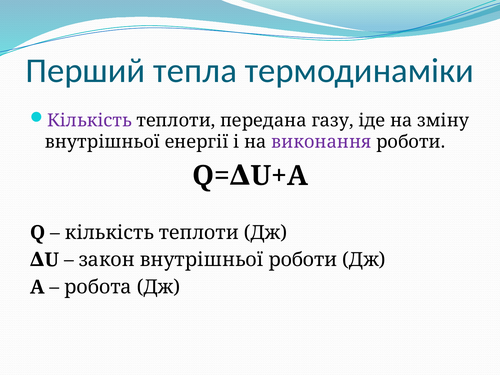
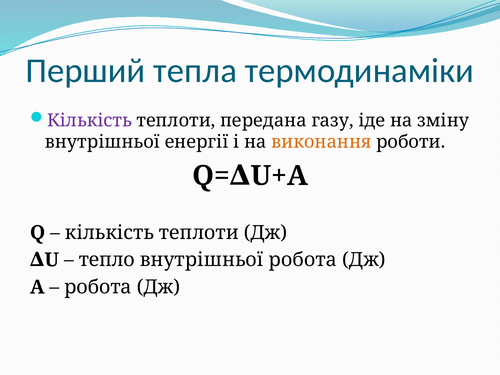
виконання colour: purple -> orange
закон: закон -> тепло
внутрішньої роботи: роботи -> робота
